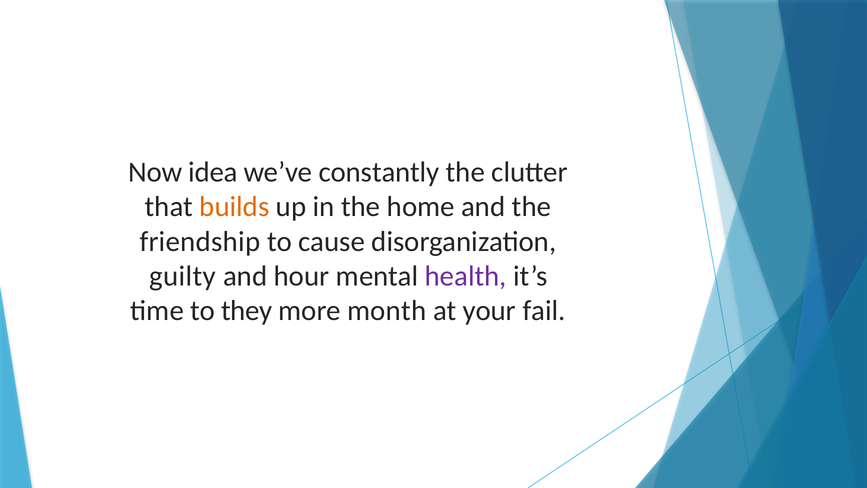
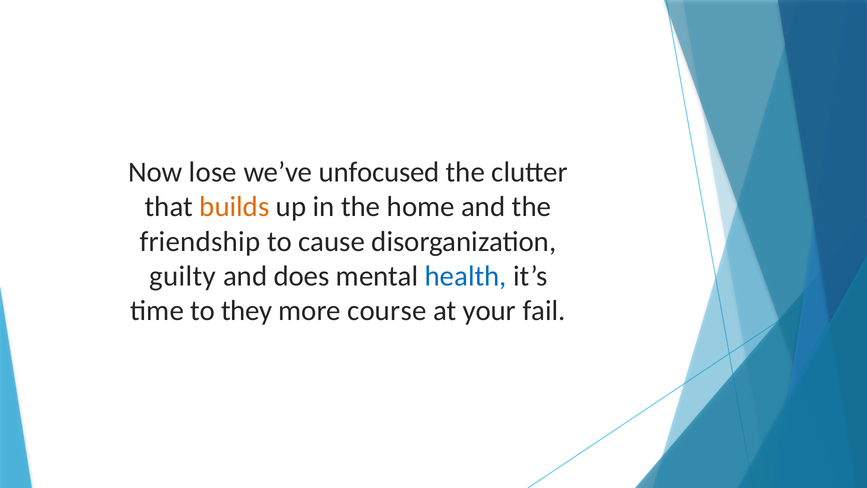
idea: idea -> lose
constantly: constantly -> unfocused
hour: hour -> does
health colour: purple -> blue
month: month -> course
